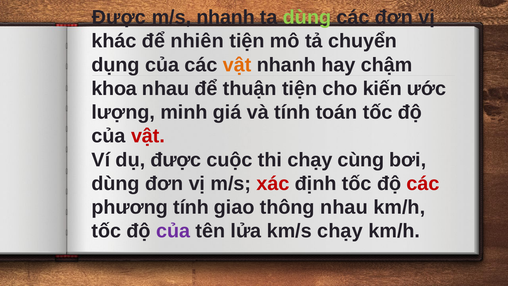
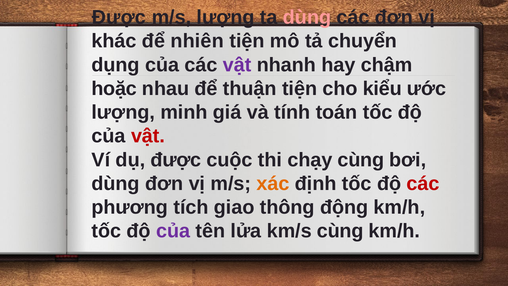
m/s nhanh: nhanh -> lượng
dùng at (307, 17) colour: light green -> pink
vật at (237, 65) colour: orange -> purple
khoa: khoa -> hoặc
kiến: kiến -> kiểu
xác colour: red -> orange
phương tính: tính -> tích
thông nhau: nhau -> động
km/s chạy: chạy -> cùng
